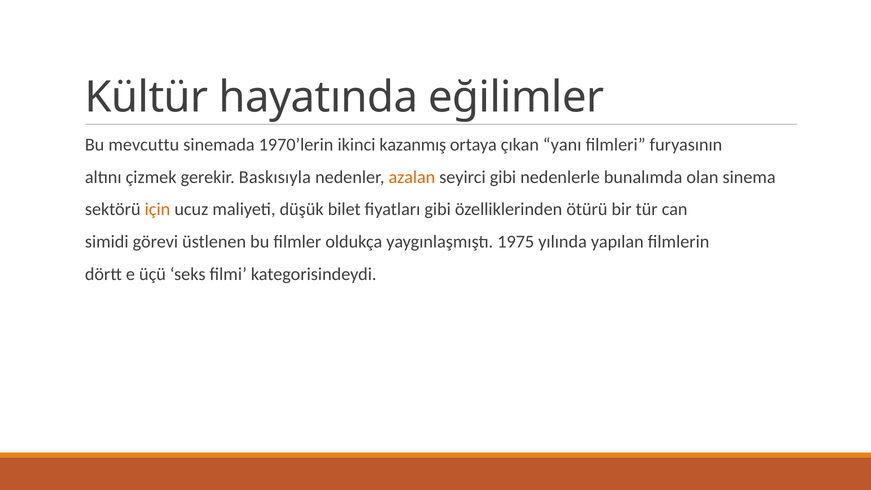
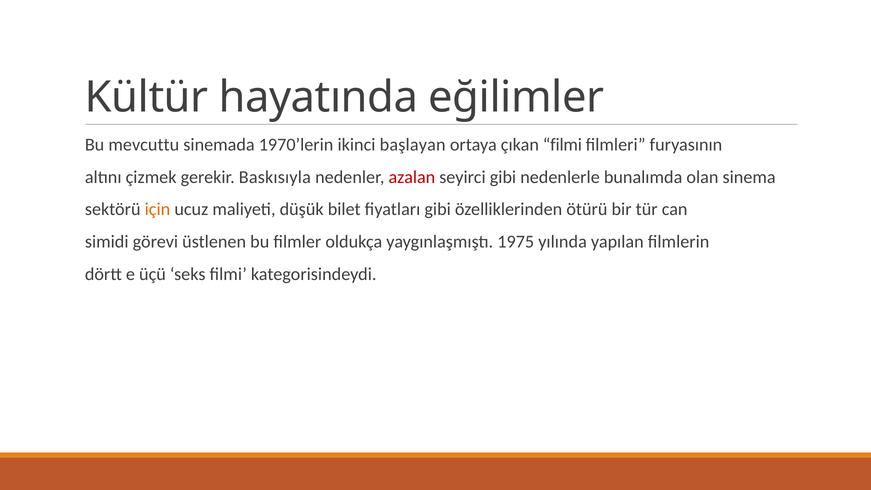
kazanmış: kazanmış -> başlayan
çıkan yanı: yanı -> filmi
azalan colour: orange -> red
